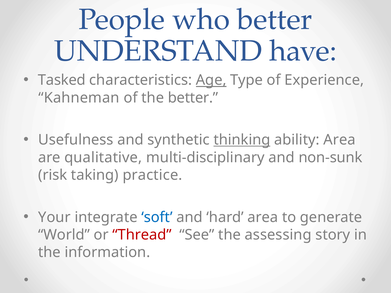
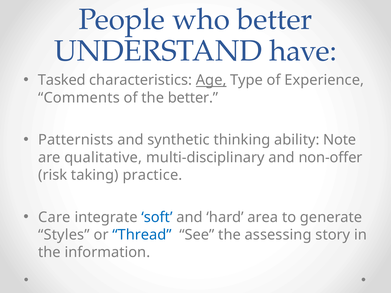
Kahneman: Kahneman -> Comments
Usefulness: Usefulness -> Patternists
thinking underline: present -> none
ability Area: Area -> Note
non-sunk: non-sunk -> non-offer
Your: Your -> Care
World: World -> Styles
Thread colour: red -> blue
